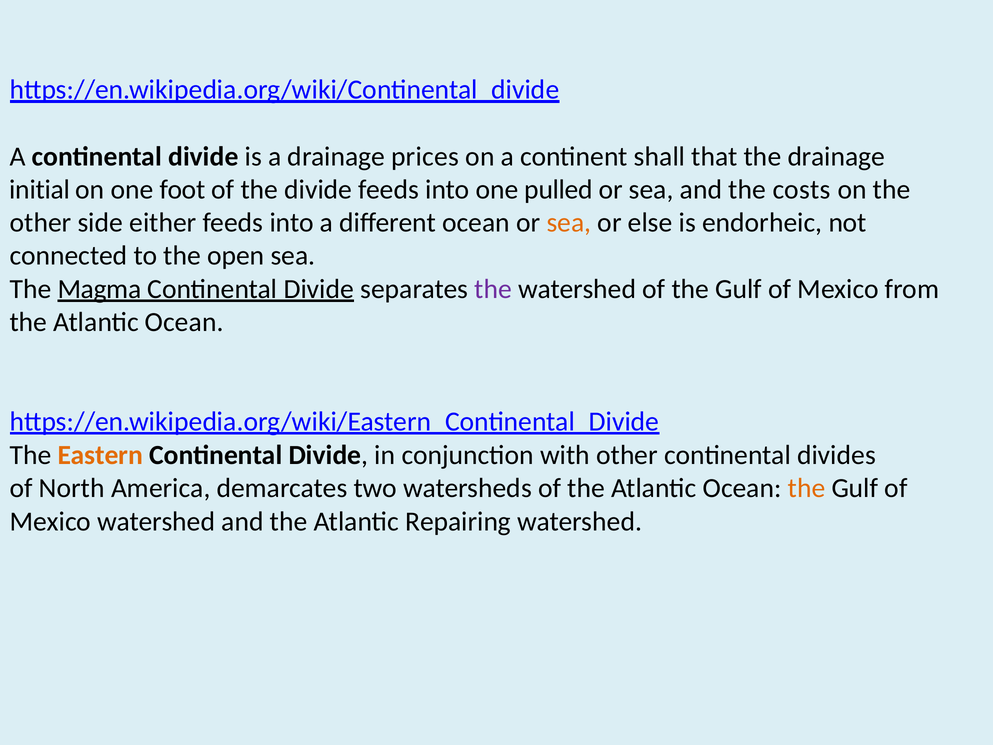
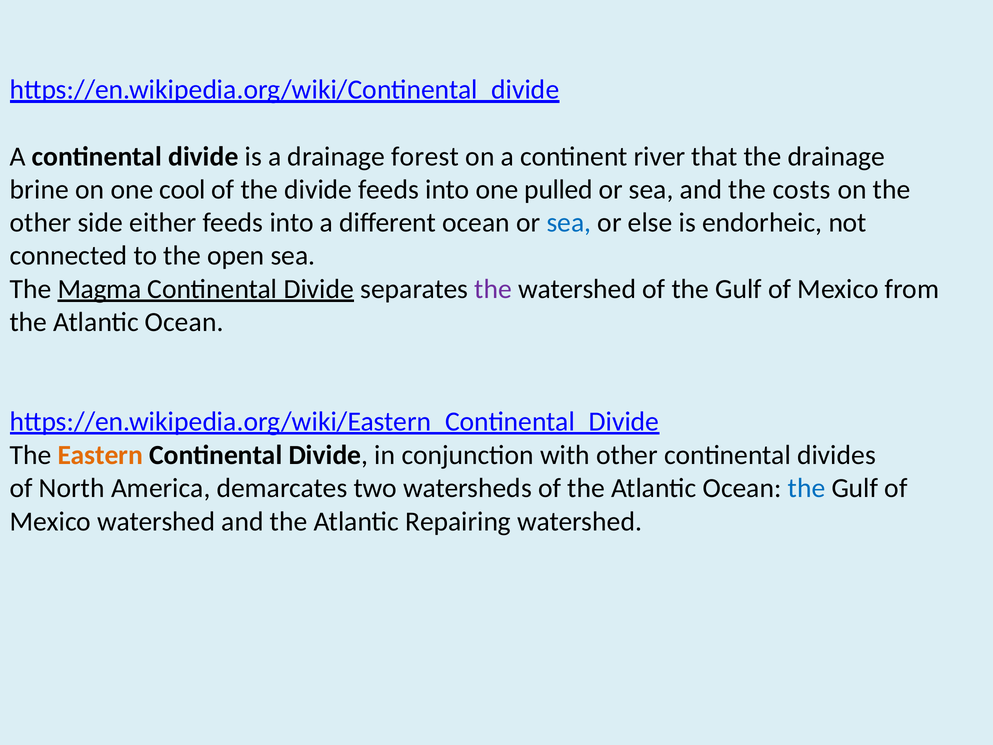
prices: prices -> forest
shall: shall -> river
initial: initial -> brine
foot: foot -> cool
sea at (569, 223) colour: orange -> blue
the at (807, 488) colour: orange -> blue
